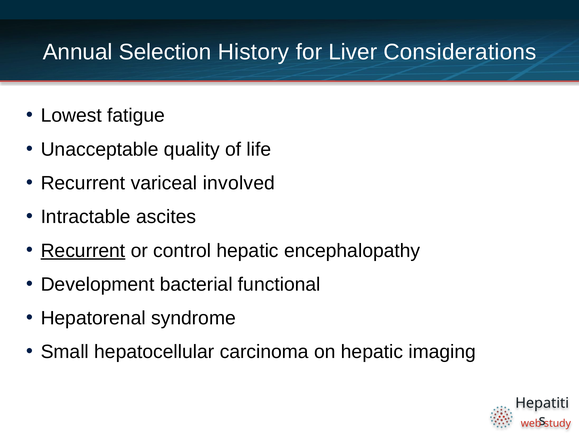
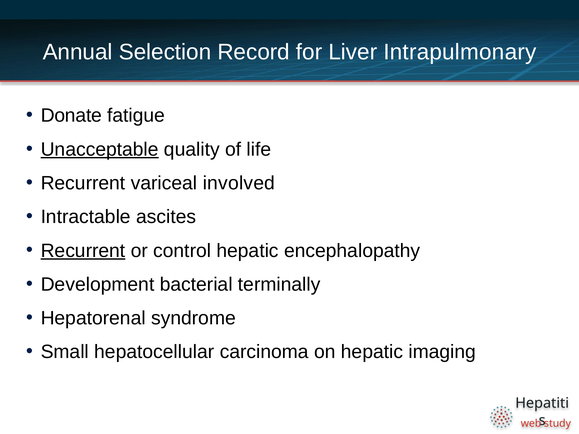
History: History -> Record
Considerations: Considerations -> Intrapulmonary
Lowest: Lowest -> Donate
Unacceptable underline: none -> present
functional: functional -> terminally
